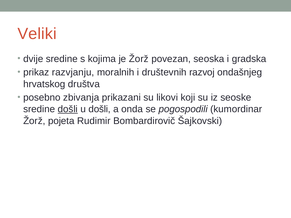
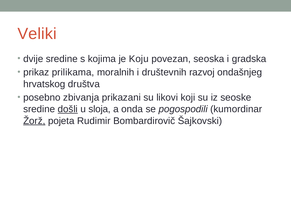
je Žorž: Žorž -> Koju
razvjanju: razvjanju -> prilikama
u došli: došli -> sloja
Žorž at (34, 121) underline: none -> present
